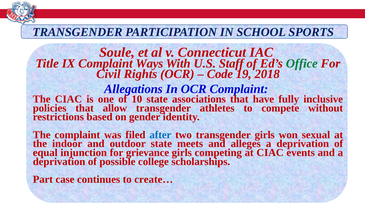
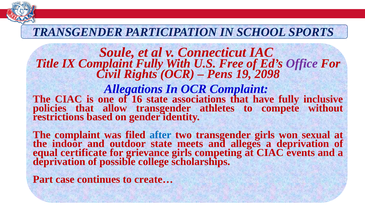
Complaint Ways: Ways -> Fully
Staff: Staff -> Free
Office colour: green -> purple
Code: Code -> Pens
2018: 2018 -> 2098
10: 10 -> 16
injunction: injunction -> certificate
